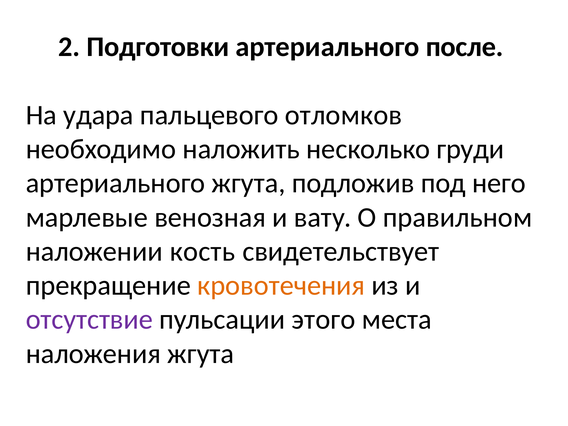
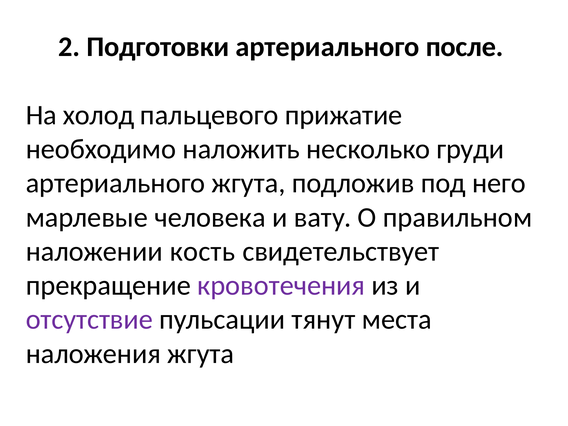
удара: удара -> холод
отломков: отломков -> прижатие
венозная: венозная -> человека
кровотечения colour: orange -> purple
этого: этого -> тянут
